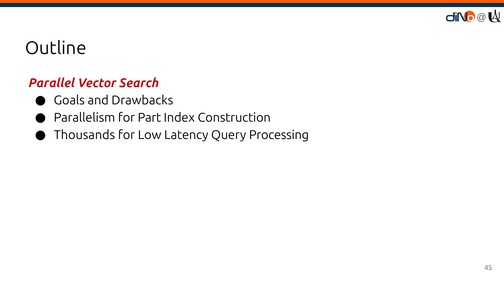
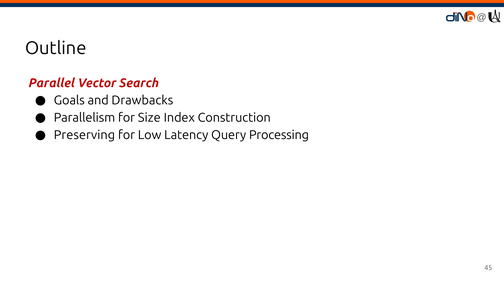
Part: Part -> Size
Thousands: Thousands -> Preserving
